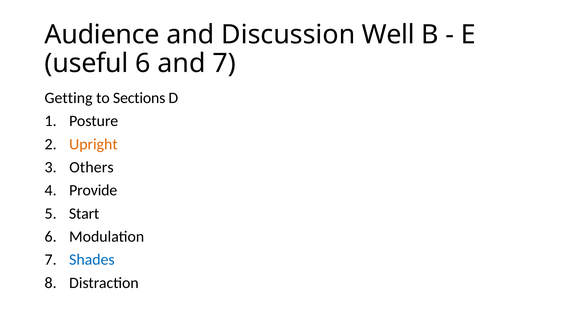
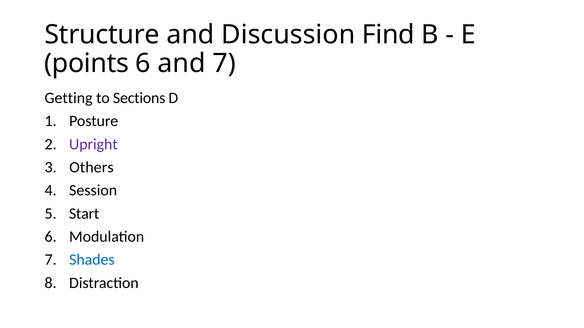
Audience: Audience -> Structure
Well: Well -> Find
useful: useful -> points
Upright colour: orange -> purple
Provide: Provide -> Session
